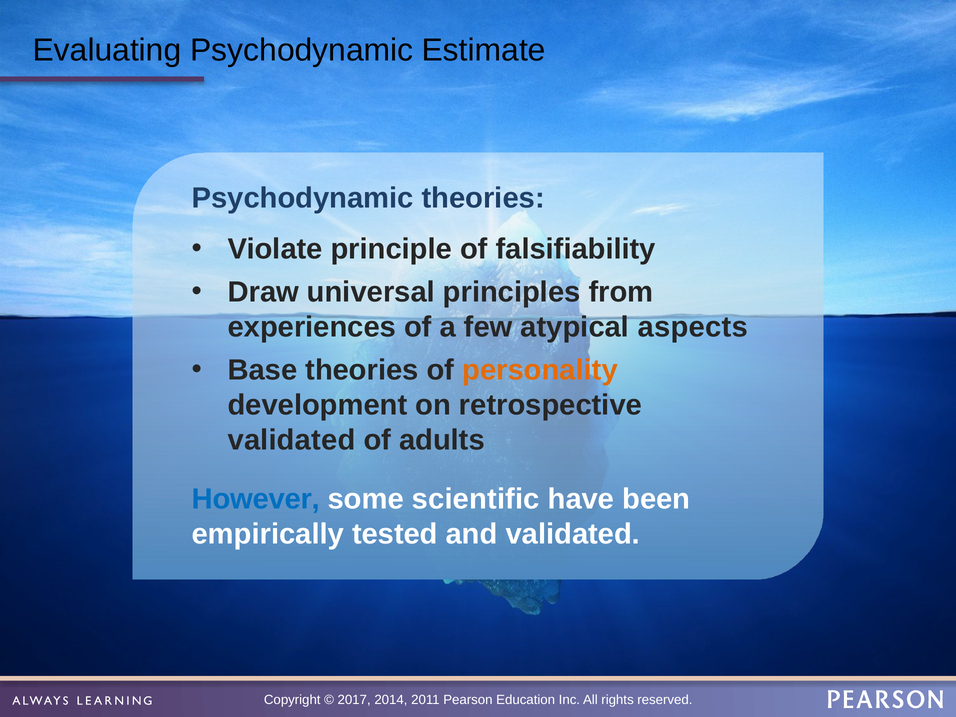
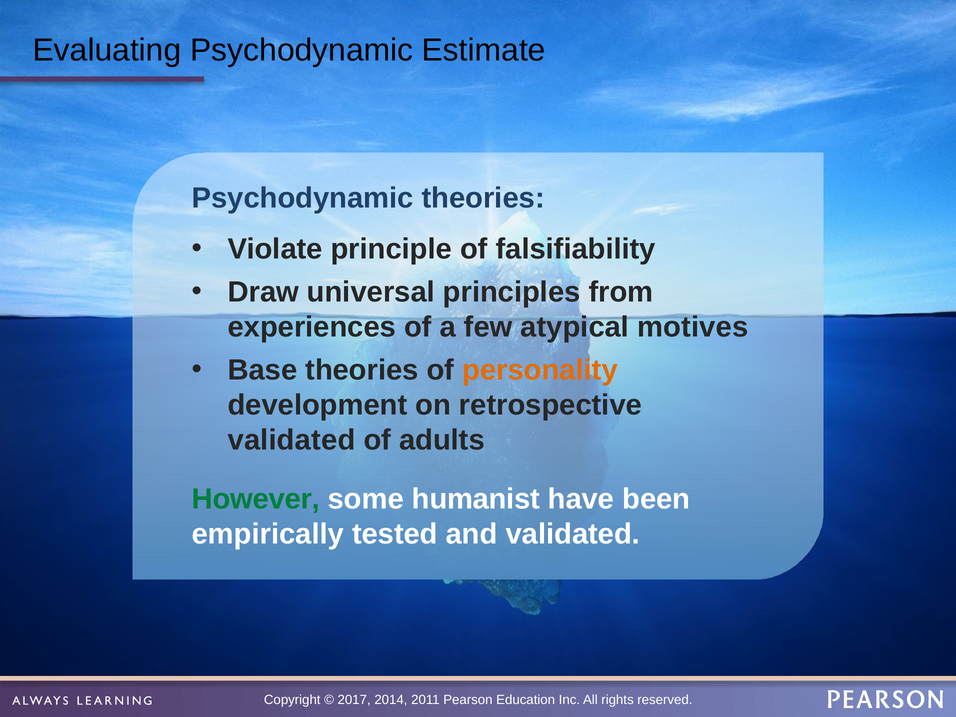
aspects: aspects -> motives
However colour: blue -> green
scientific: scientific -> humanist
